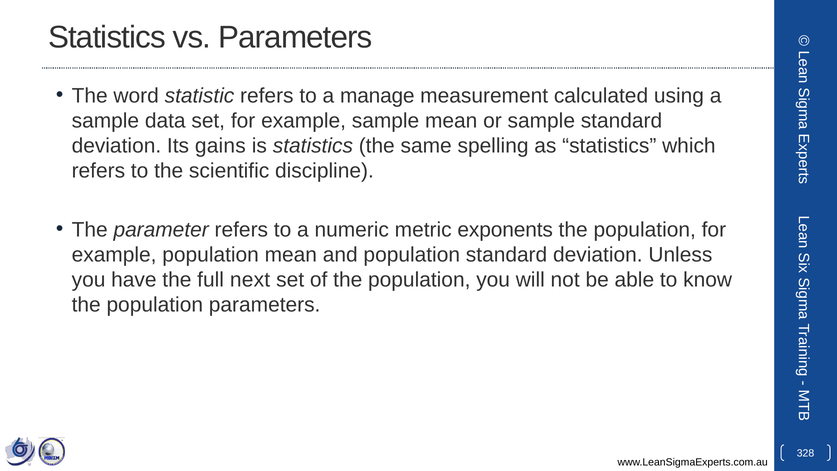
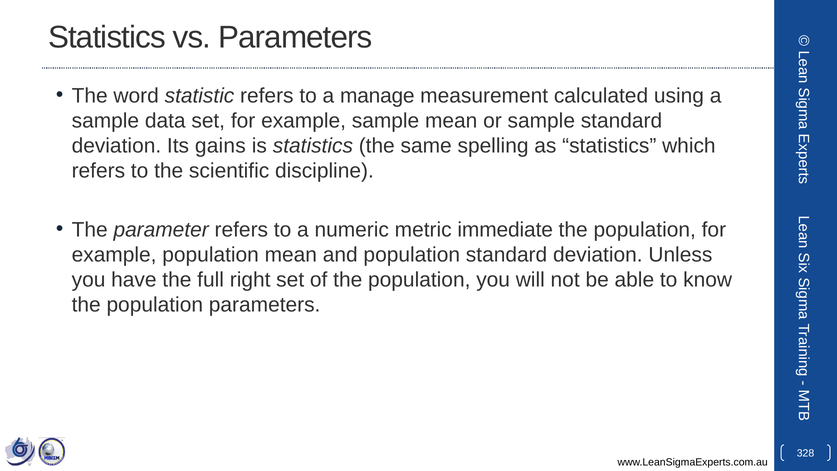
exponents: exponents -> immediate
next: next -> right
